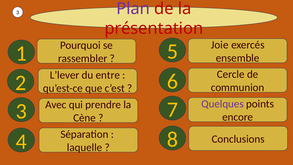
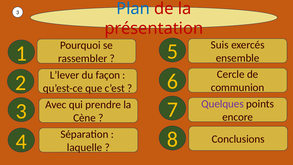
Plan colour: purple -> blue
Joie: Joie -> Suis
entre: entre -> façon
